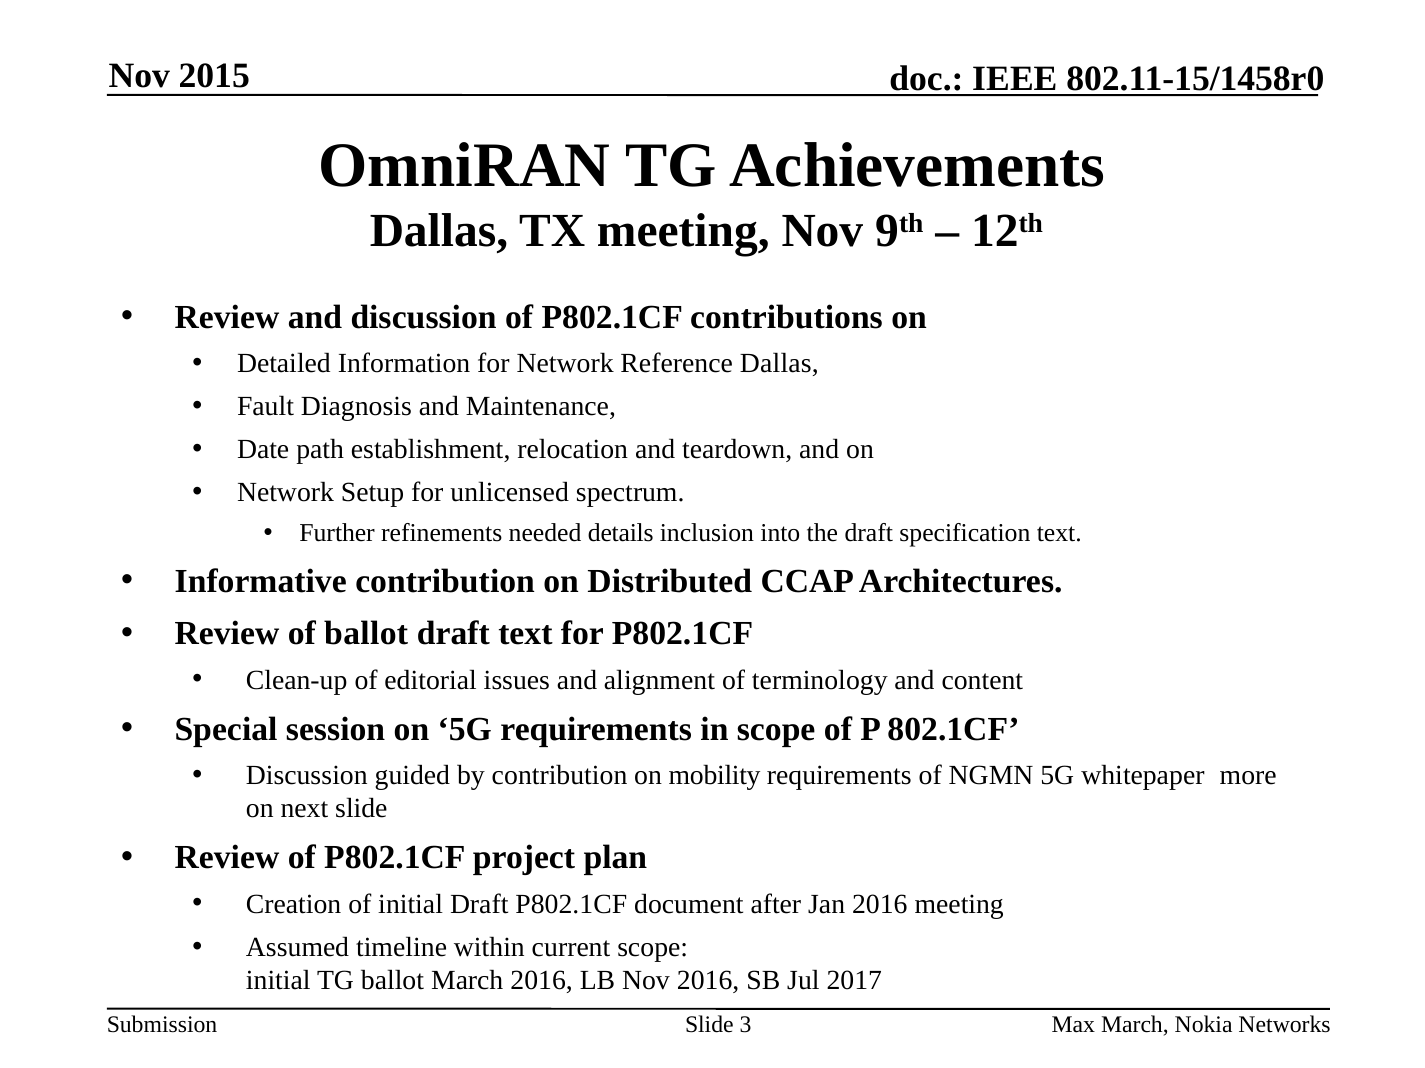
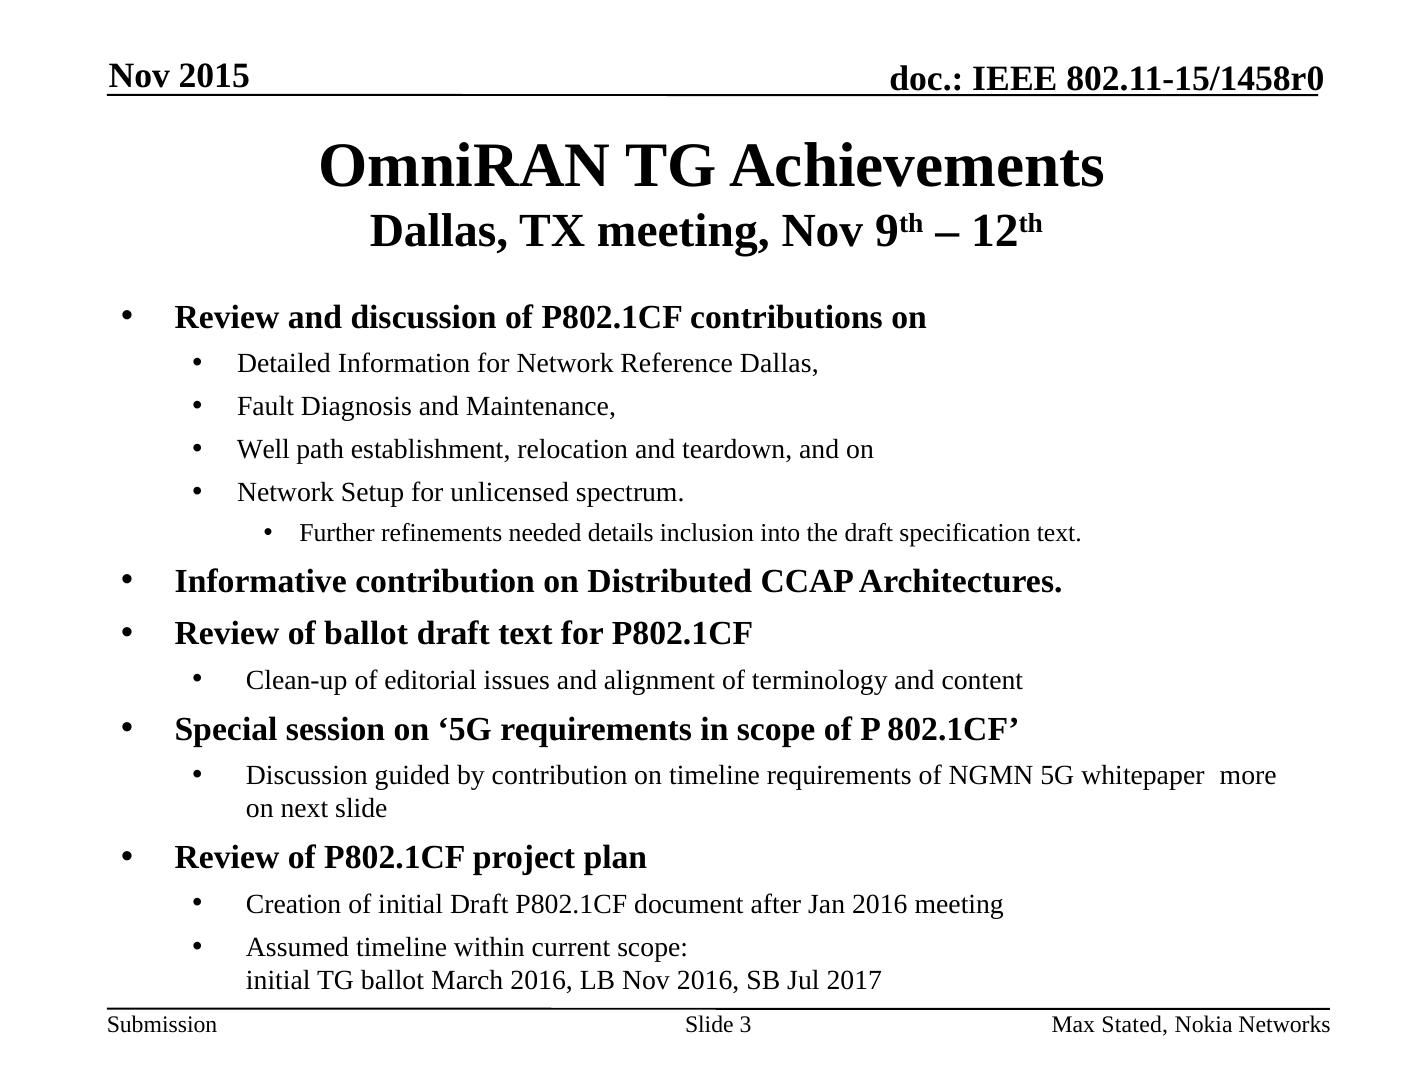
Date: Date -> Well
on mobility: mobility -> timeline
Max March: March -> Stated
